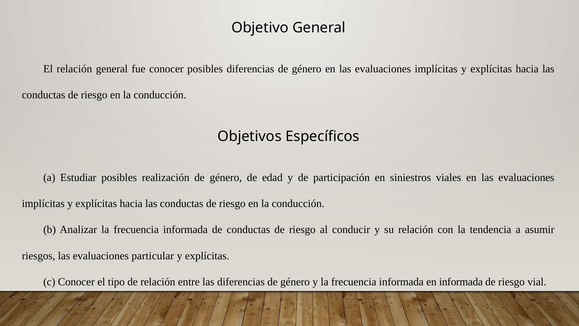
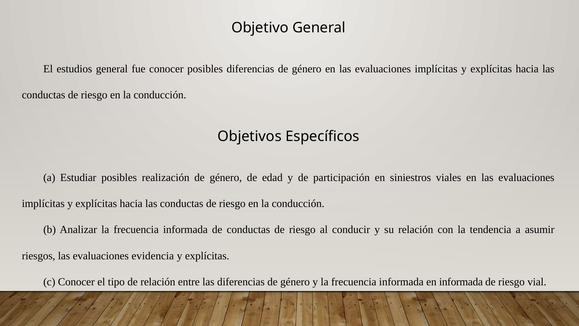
El relación: relación -> estudios
particular: particular -> evidencia
